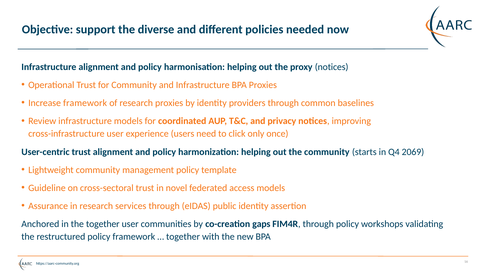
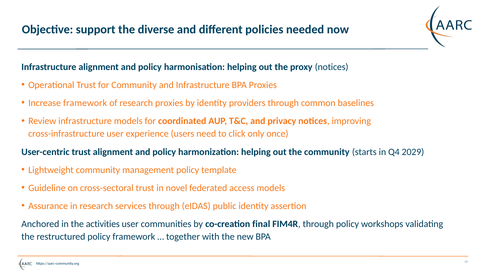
2069: 2069 -> 2029
the together: together -> activities
gaps: gaps -> final
